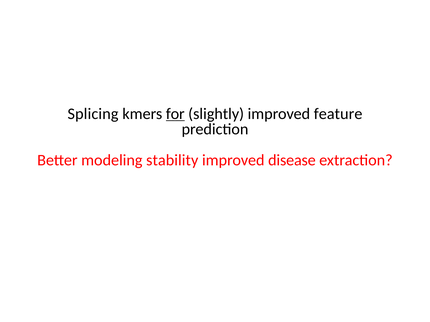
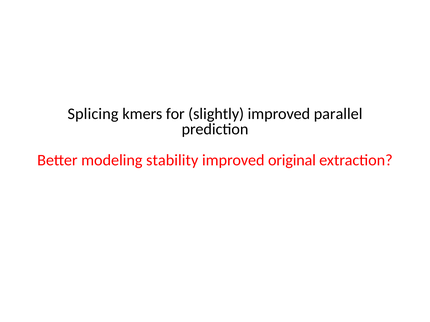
for underline: present -> none
feature: feature -> parallel
disease: disease -> original
